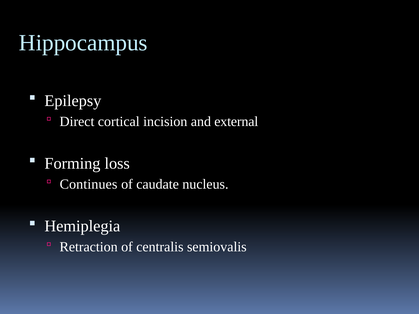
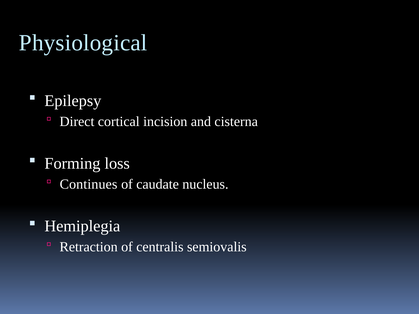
Hippocampus: Hippocampus -> Physiological
external: external -> cisterna
